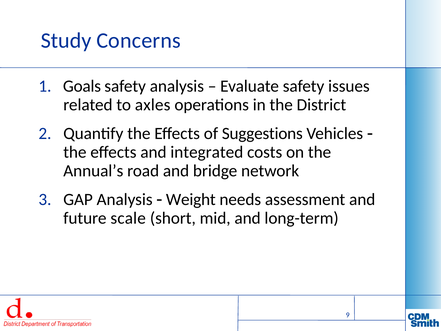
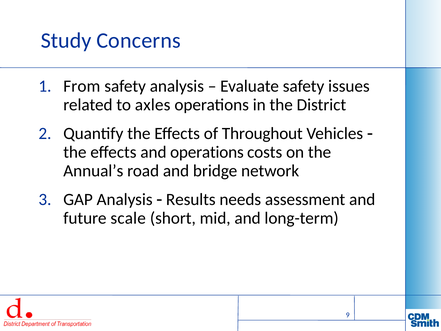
Goals: Goals -> From
Suggestions: Suggestions -> Throughout
and integrated: integrated -> operations
Weight: Weight -> Results
